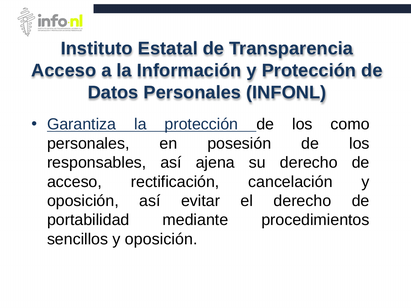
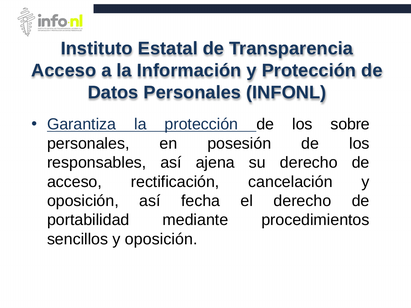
como: como -> sobre
evitar: evitar -> fecha
